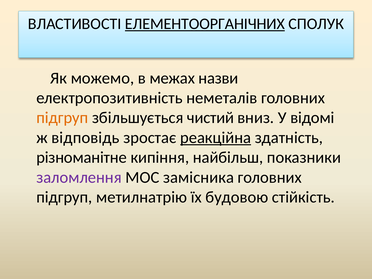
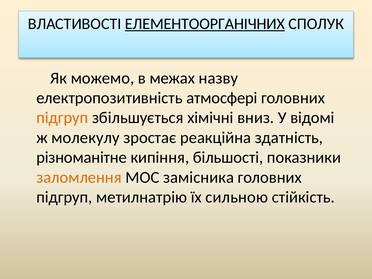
назви: назви -> назву
неметалів: неметалів -> атмосфері
чистий: чистий -> хімічні
відповідь: відповідь -> молекулу
реакційна underline: present -> none
найбільш: найбільш -> більшості
заломлення colour: purple -> orange
будовою: будовою -> сильною
